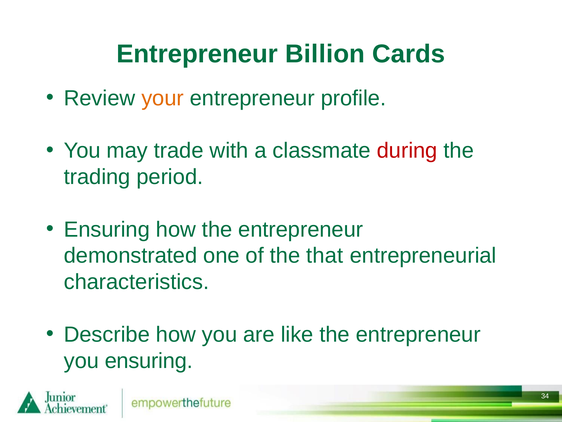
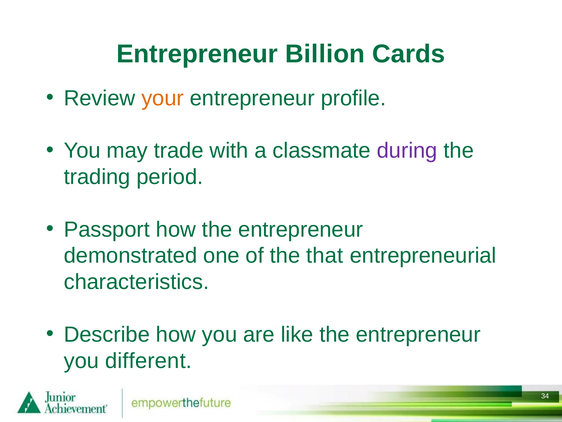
during colour: red -> purple
Ensuring at (107, 229): Ensuring -> Passport
you ensuring: ensuring -> different
